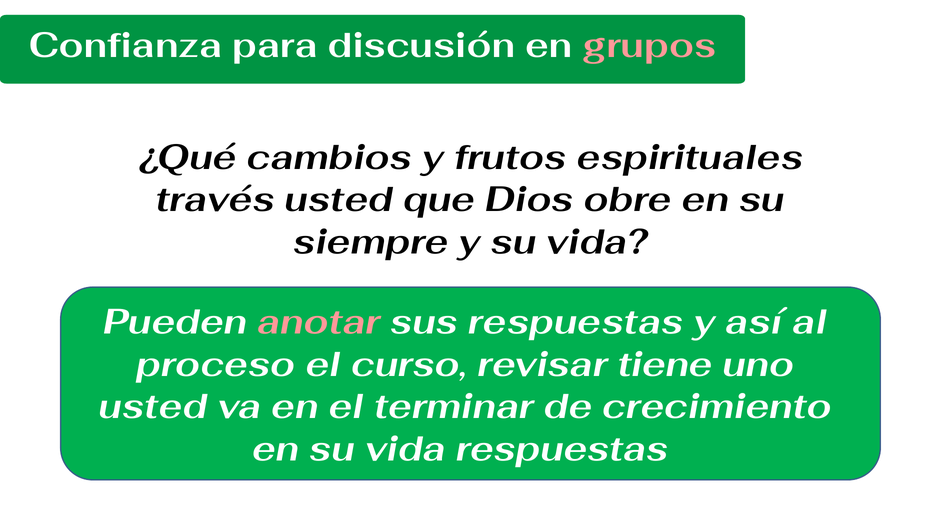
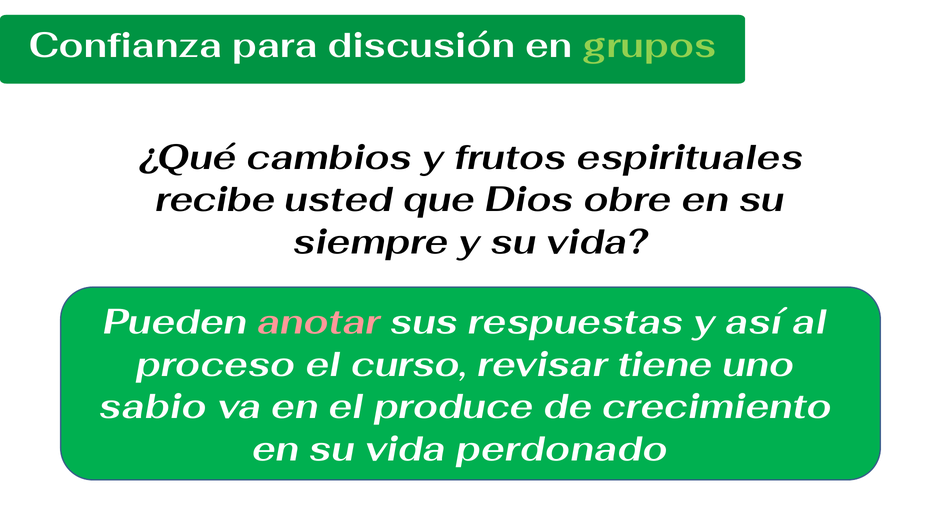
grupos colour: pink -> light green
través: través -> recibe
usted at (153, 407): usted -> sabio
terminar: terminar -> produce
vida respuestas: respuestas -> perdonado
